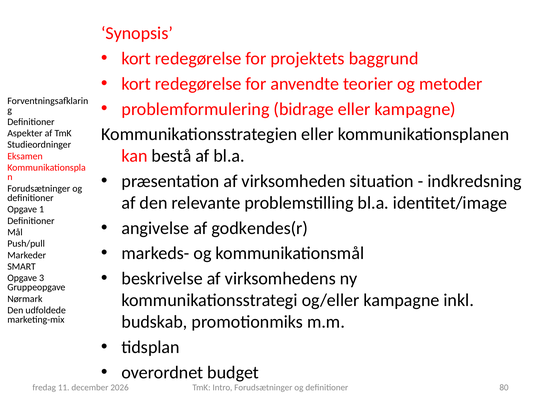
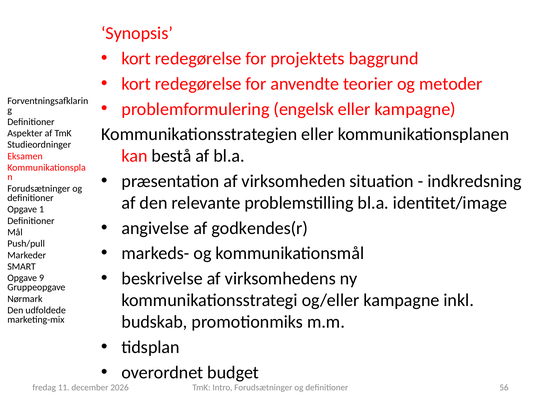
bidrage: bidrage -> engelsk
3: 3 -> 9
80: 80 -> 56
